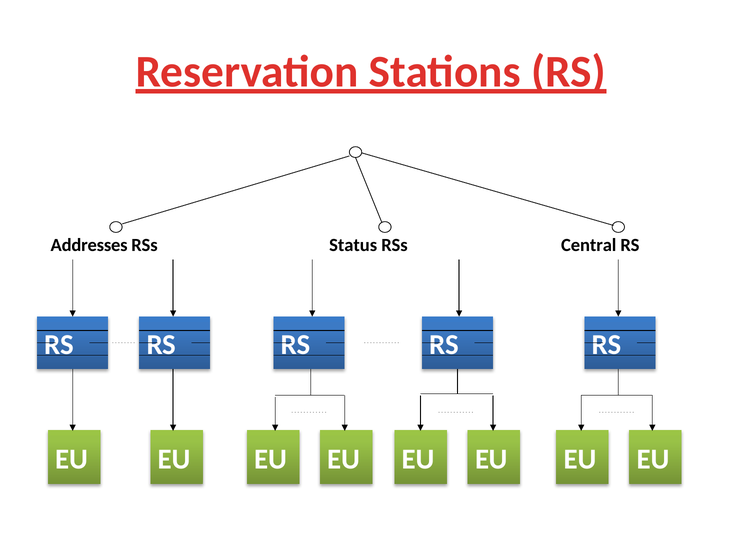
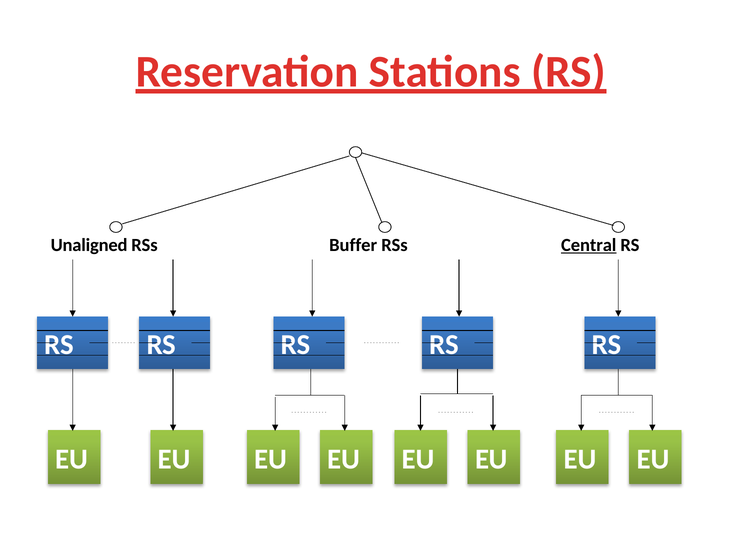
Addresses: Addresses -> Unaligned
Status: Status -> Buffer
Central underline: none -> present
